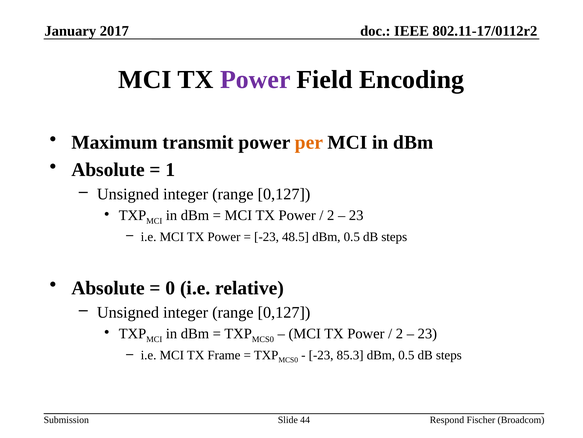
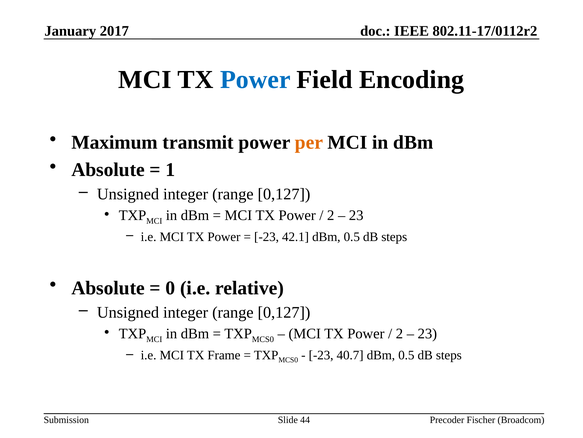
Power at (255, 80) colour: purple -> blue
48.5: 48.5 -> 42.1
85.3: 85.3 -> 40.7
Respond: Respond -> Precoder
